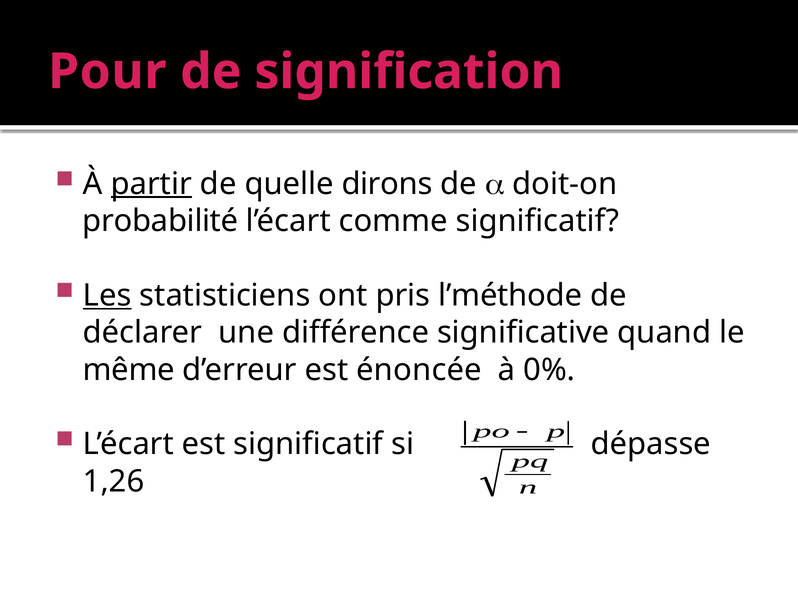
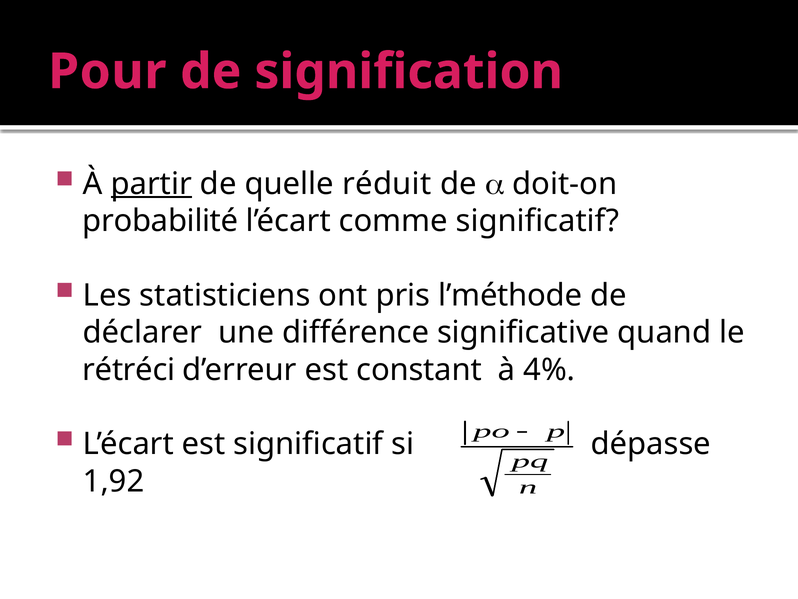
dirons: dirons -> réduit
Les underline: present -> none
même: même -> rétréci
énoncée: énoncée -> constant
0%: 0% -> 4%
1,26: 1,26 -> 1,92
